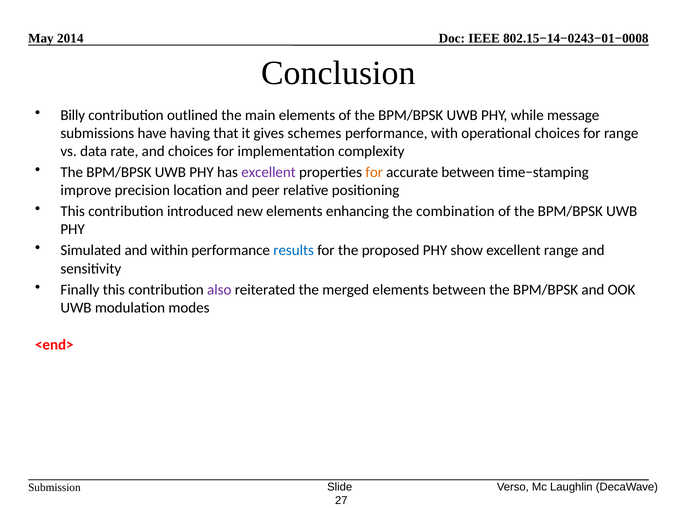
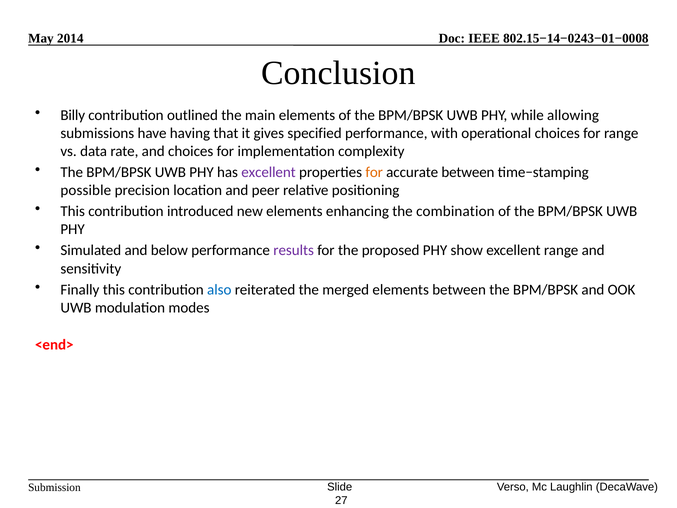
message: message -> allowing
schemes: schemes -> specified
improve: improve -> possible
within: within -> below
results colour: blue -> purple
also colour: purple -> blue
